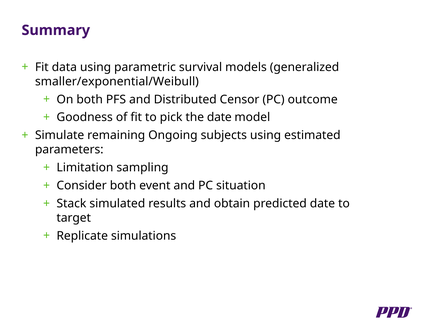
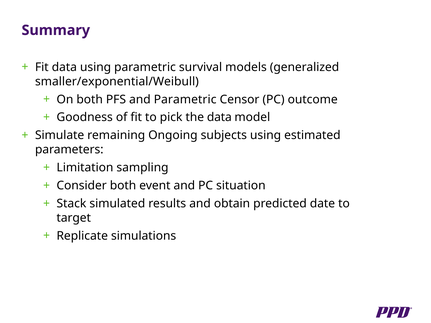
and Distributed: Distributed -> Parametric
the date: date -> data
